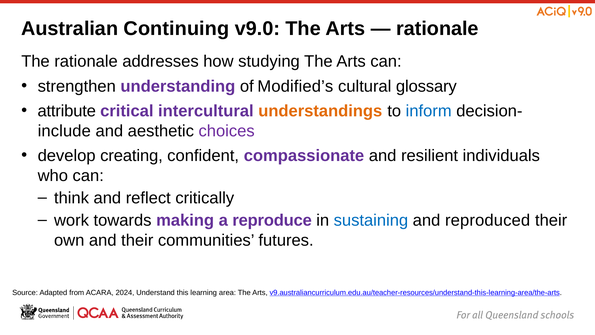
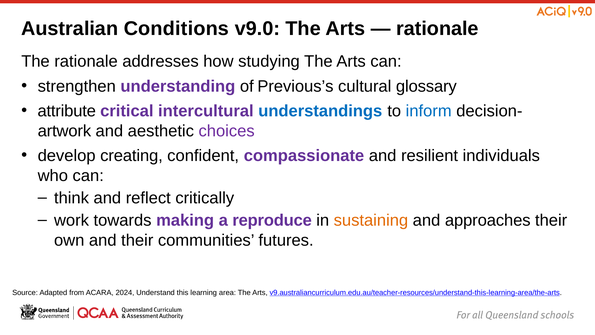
Continuing: Continuing -> Conditions
Modified’s: Modified’s -> Previous’s
understandings colour: orange -> blue
include: include -> artwork
sustaining colour: blue -> orange
reproduced: reproduced -> approaches
